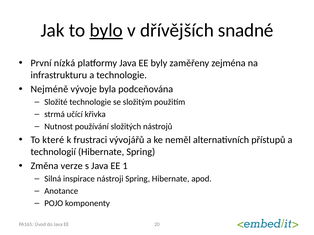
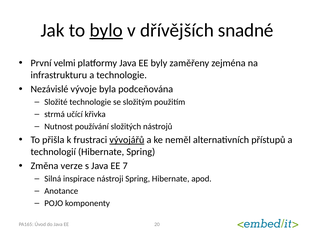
nízká: nízká -> velmi
Nejméně: Nejméně -> Nezávislé
které: které -> přišla
vývojářů underline: none -> present
1: 1 -> 7
